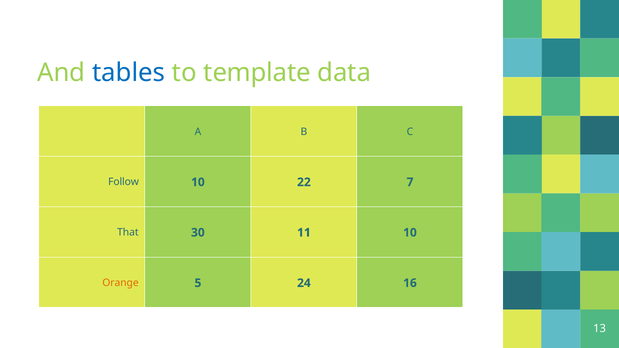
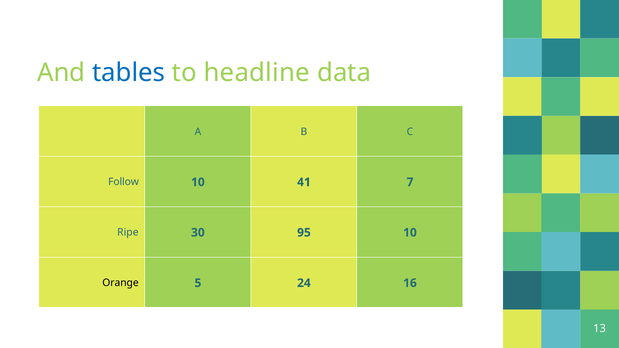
template: template -> headline
22: 22 -> 41
That: That -> Ripe
11: 11 -> 95
Orange colour: orange -> black
